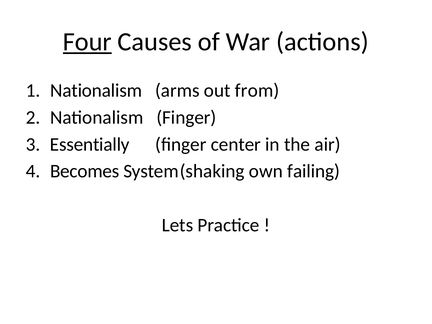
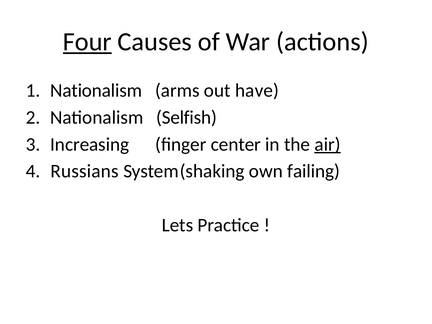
from: from -> have
Nationalism Finger: Finger -> Selfish
Essentially: Essentially -> Increasing
air underline: none -> present
Becomes: Becomes -> Russians
